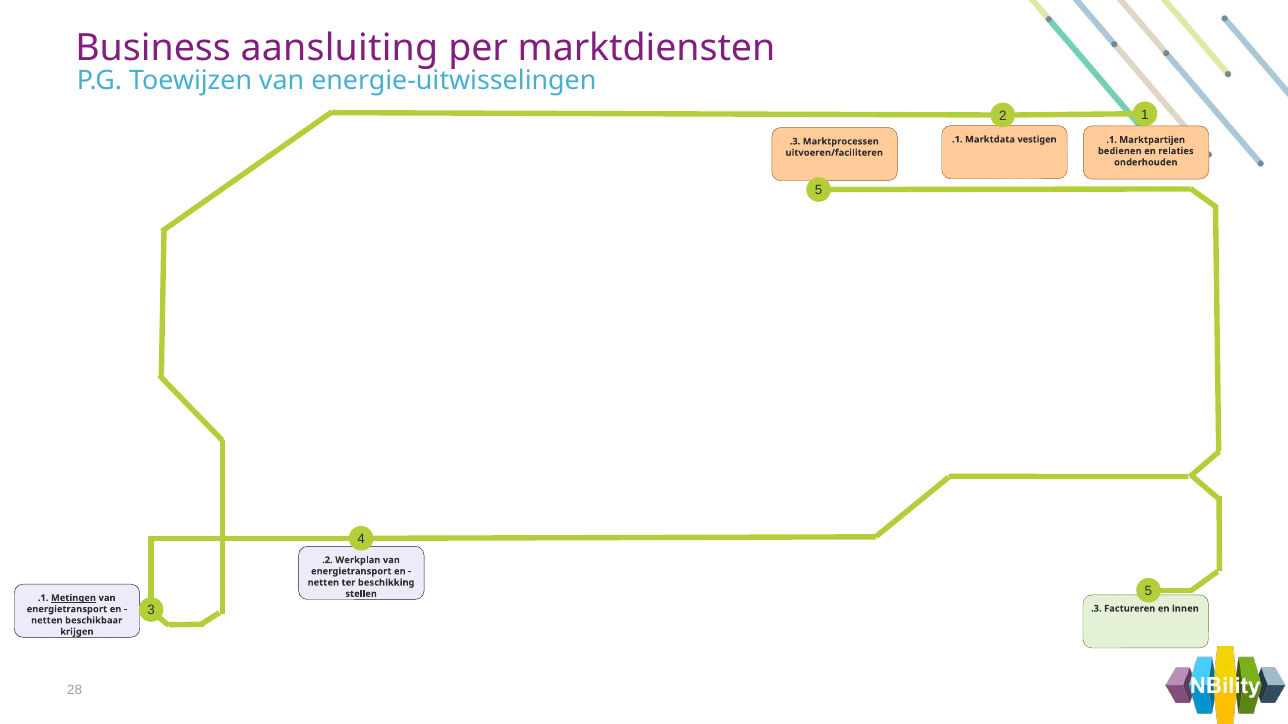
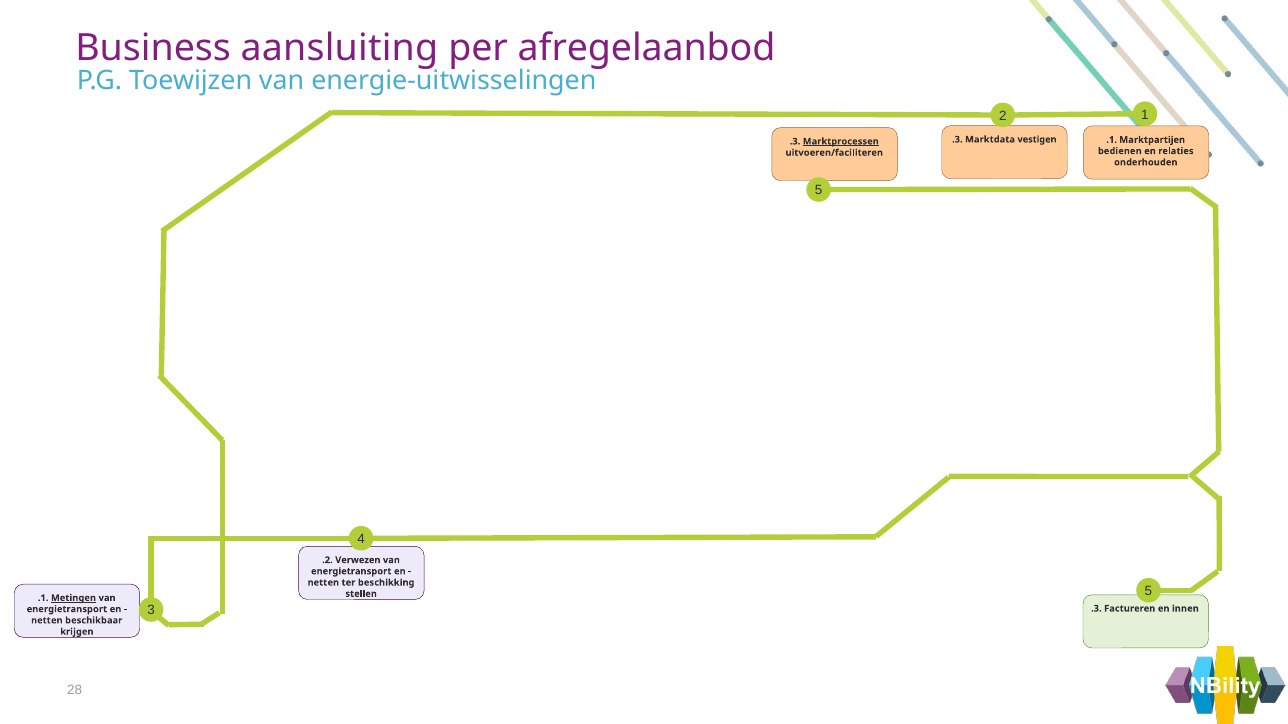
marktdiensten: marktdiensten -> afregelaanbod
.1 at (957, 140): .1 -> .3
Marktprocessen underline: none -> present
Werkplan: Werkplan -> Verwezen
